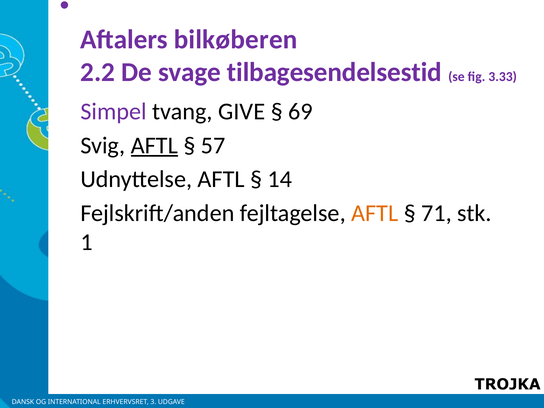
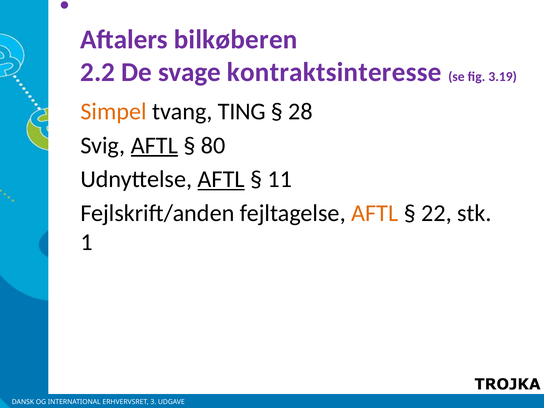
tilbagesendelsestid: tilbagesendelsestid -> kontraktsinteresse
3.33: 3.33 -> 3.19
Simpel colour: purple -> orange
GIVE: GIVE -> TING
69: 69 -> 28
57: 57 -> 80
AFTL at (221, 179) underline: none -> present
14: 14 -> 11
71: 71 -> 22
